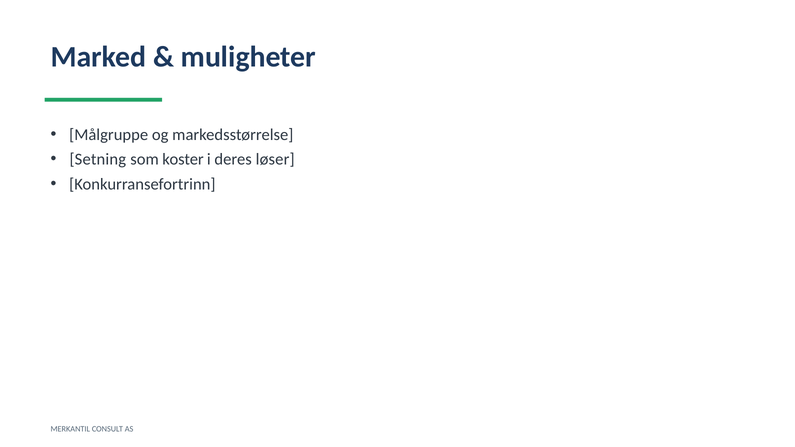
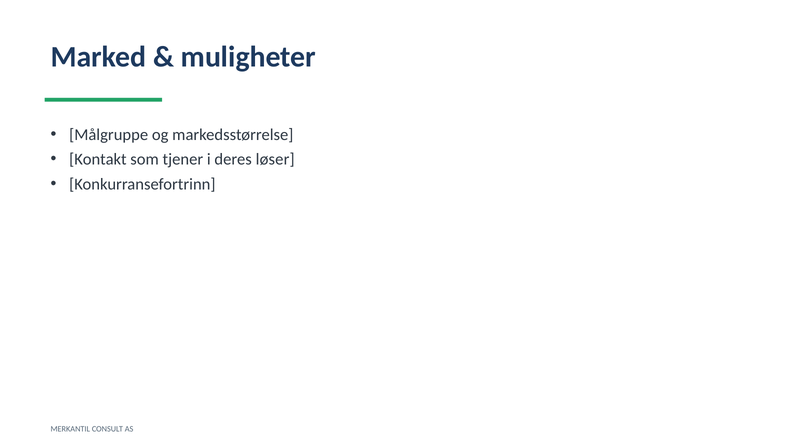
Setning: Setning -> Kontakt
koster: koster -> tjener
